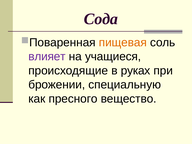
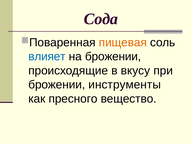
влияет colour: purple -> blue
на учащиеся: учащиеся -> брожении
руках: руках -> вкусу
специальную: специальную -> инструменты
